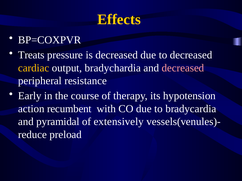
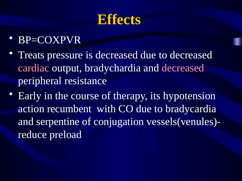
cardiac colour: yellow -> pink
pyramidal: pyramidal -> serpentine
extensively: extensively -> conjugation
